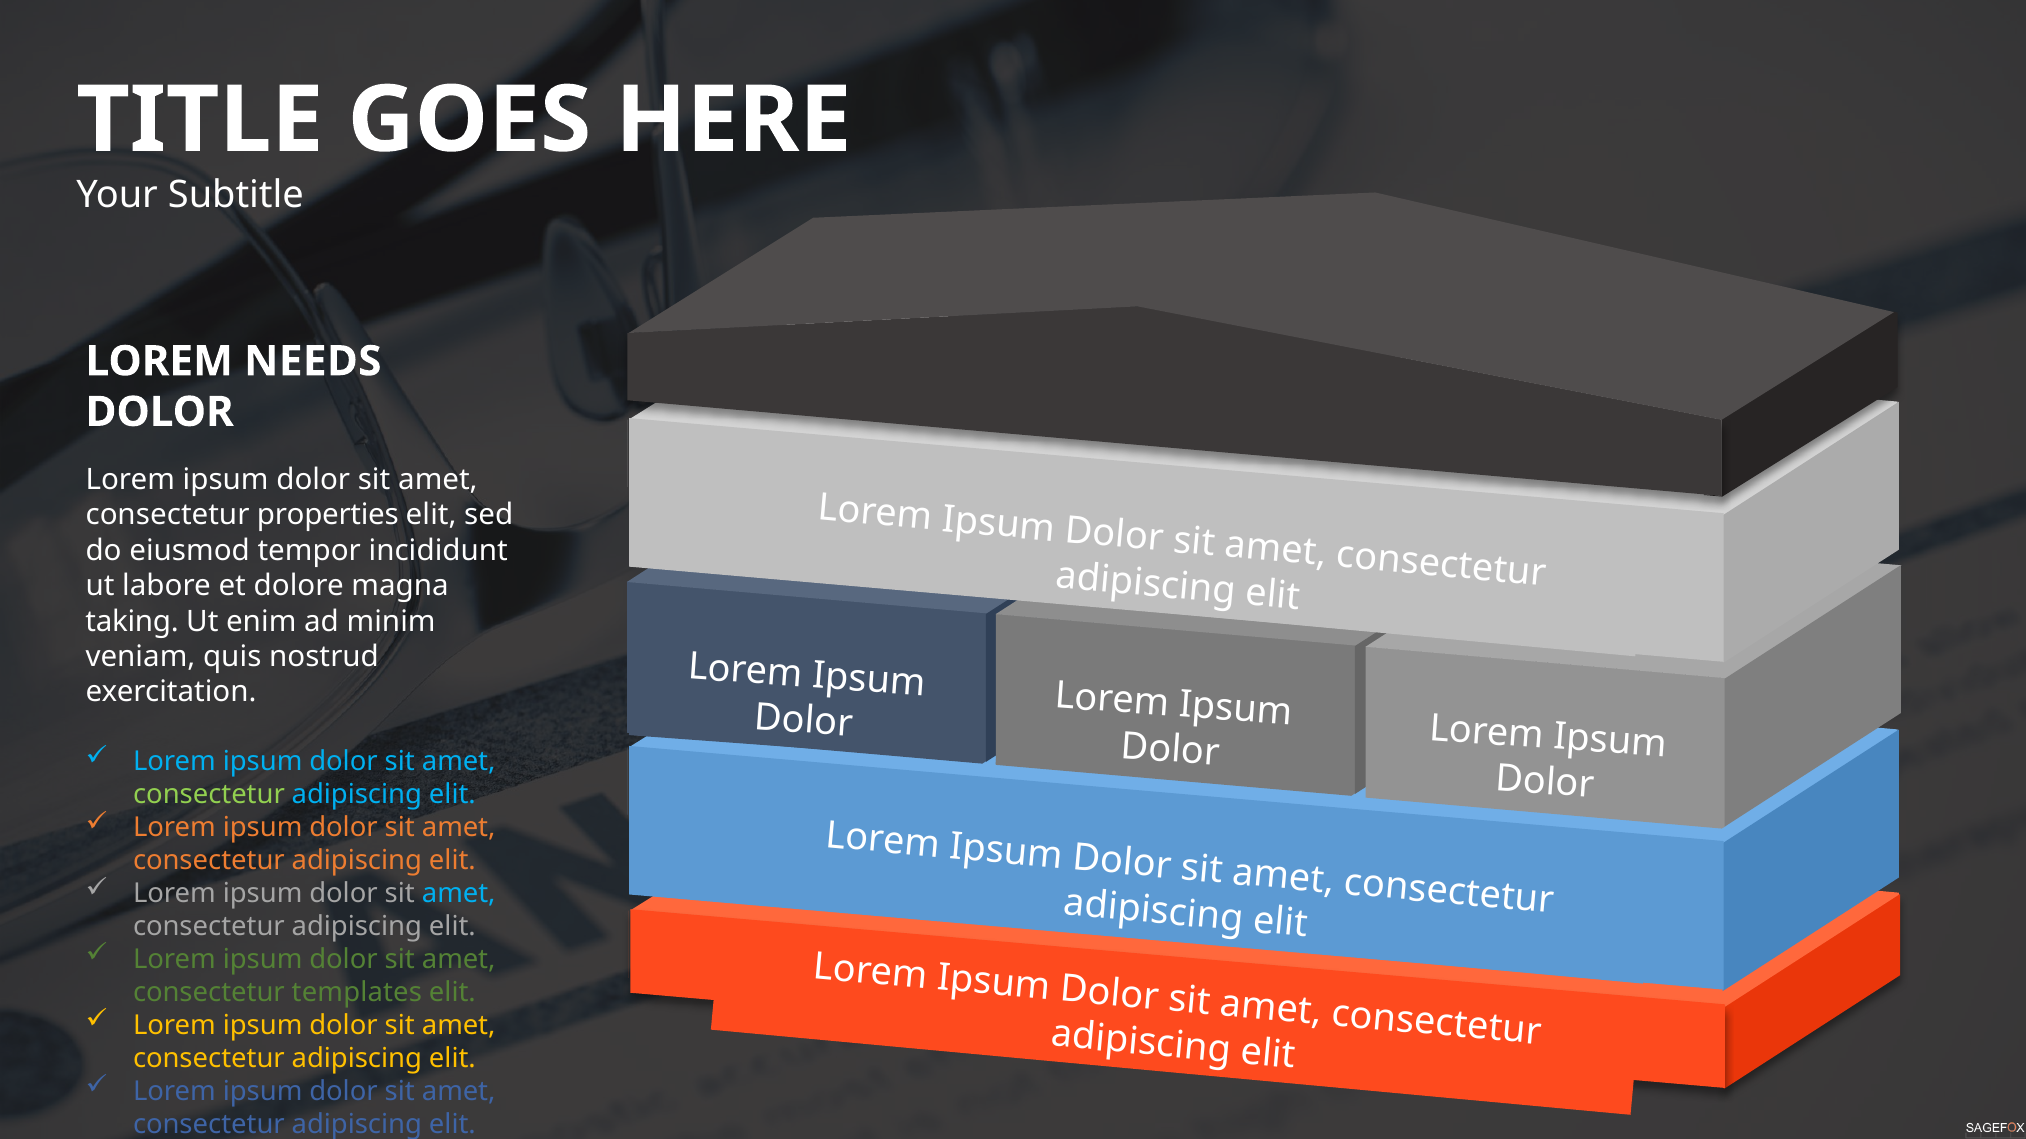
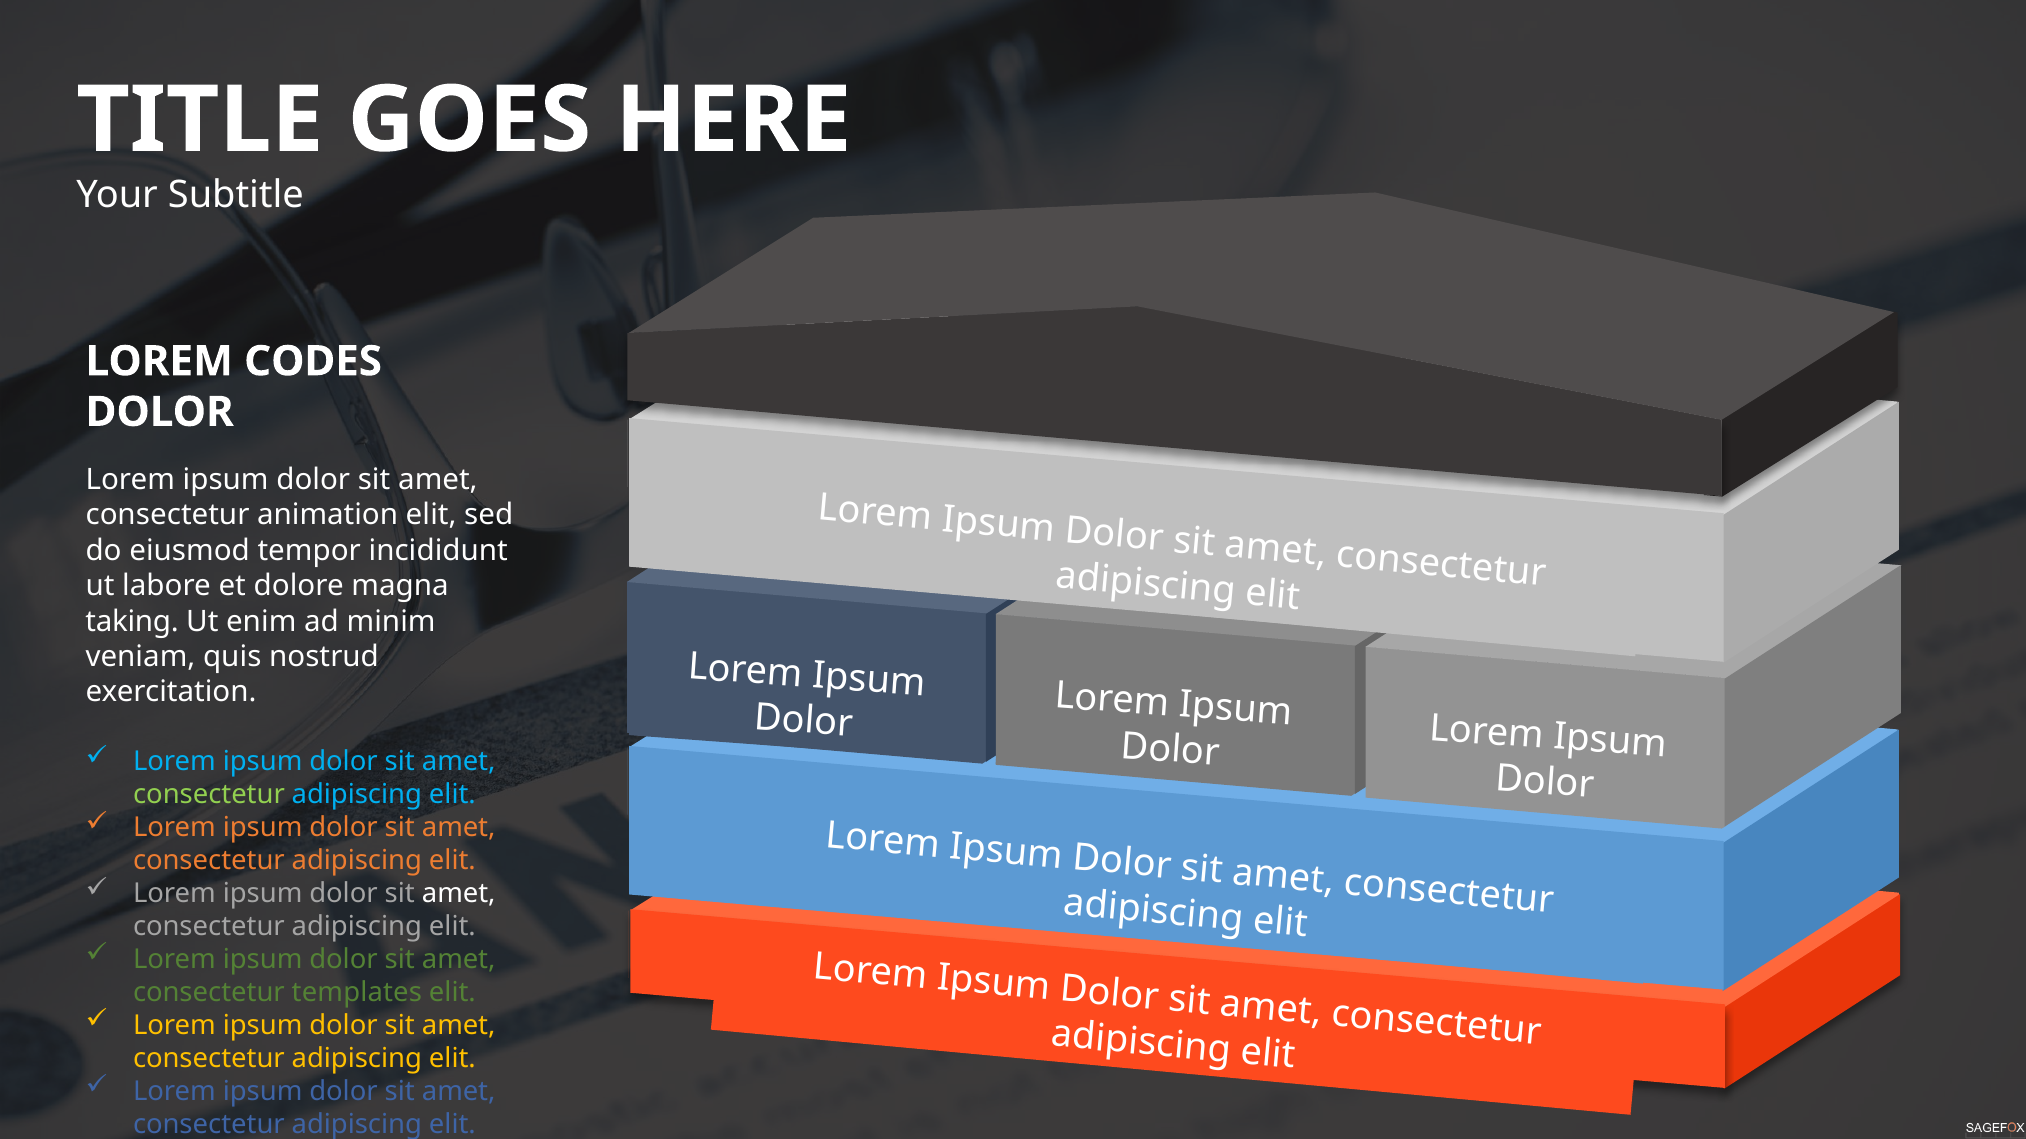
NEEDS: NEEDS -> CODES
properties: properties -> animation
amet at (459, 894) colour: light blue -> white
